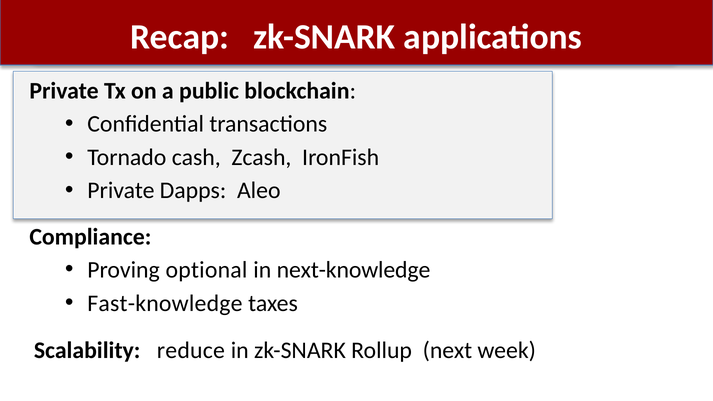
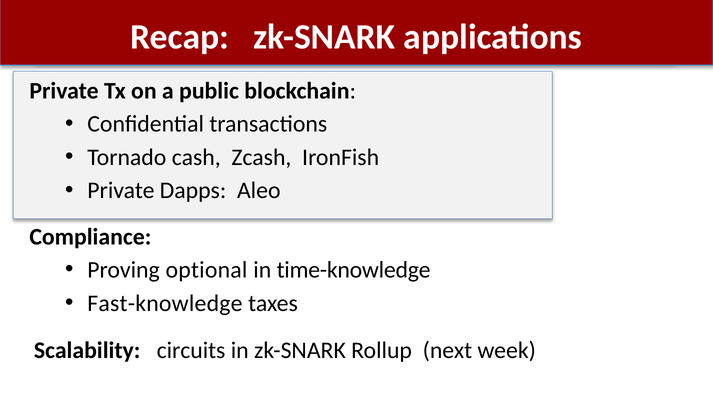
next-knowledge: next-knowledge -> time-knowledge
reduce: reduce -> circuits
